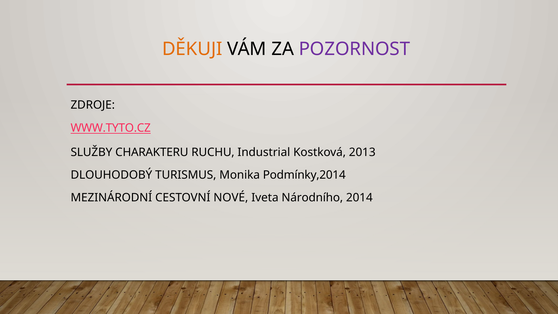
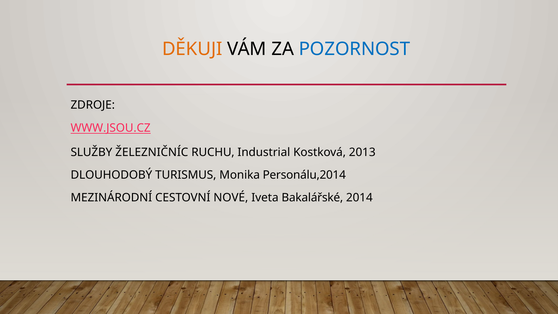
POZORNOST colour: purple -> blue
WWW.TYTO.CZ: WWW.TYTO.CZ -> WWW.JSOU.CZ
CHARAKTERU: CHARAKTERU -> ŽELEZNIČNÍC
Podmínky,2014: Podmínky,2014 -> Personálu,2014
Národního: Národního -> Bakalářské
